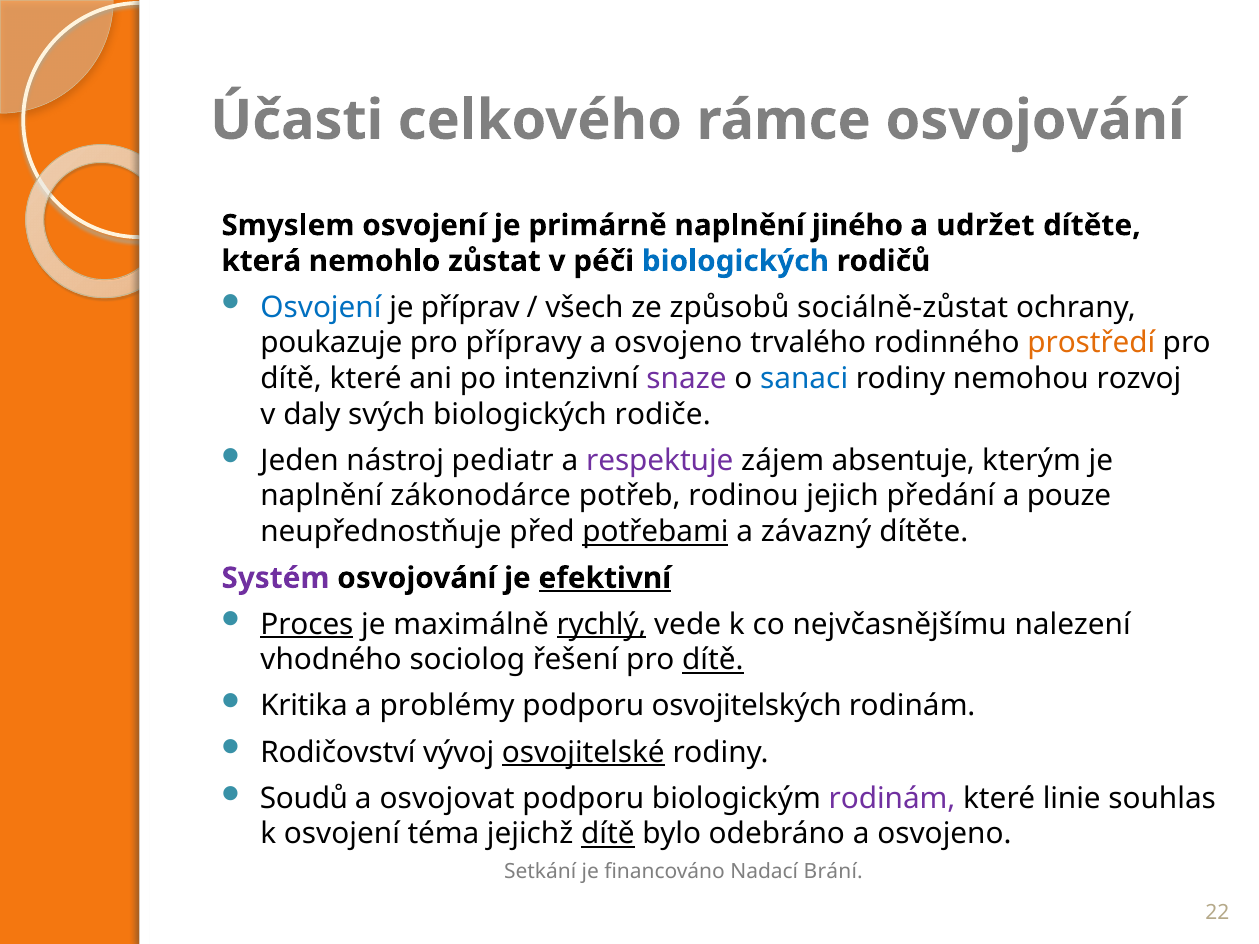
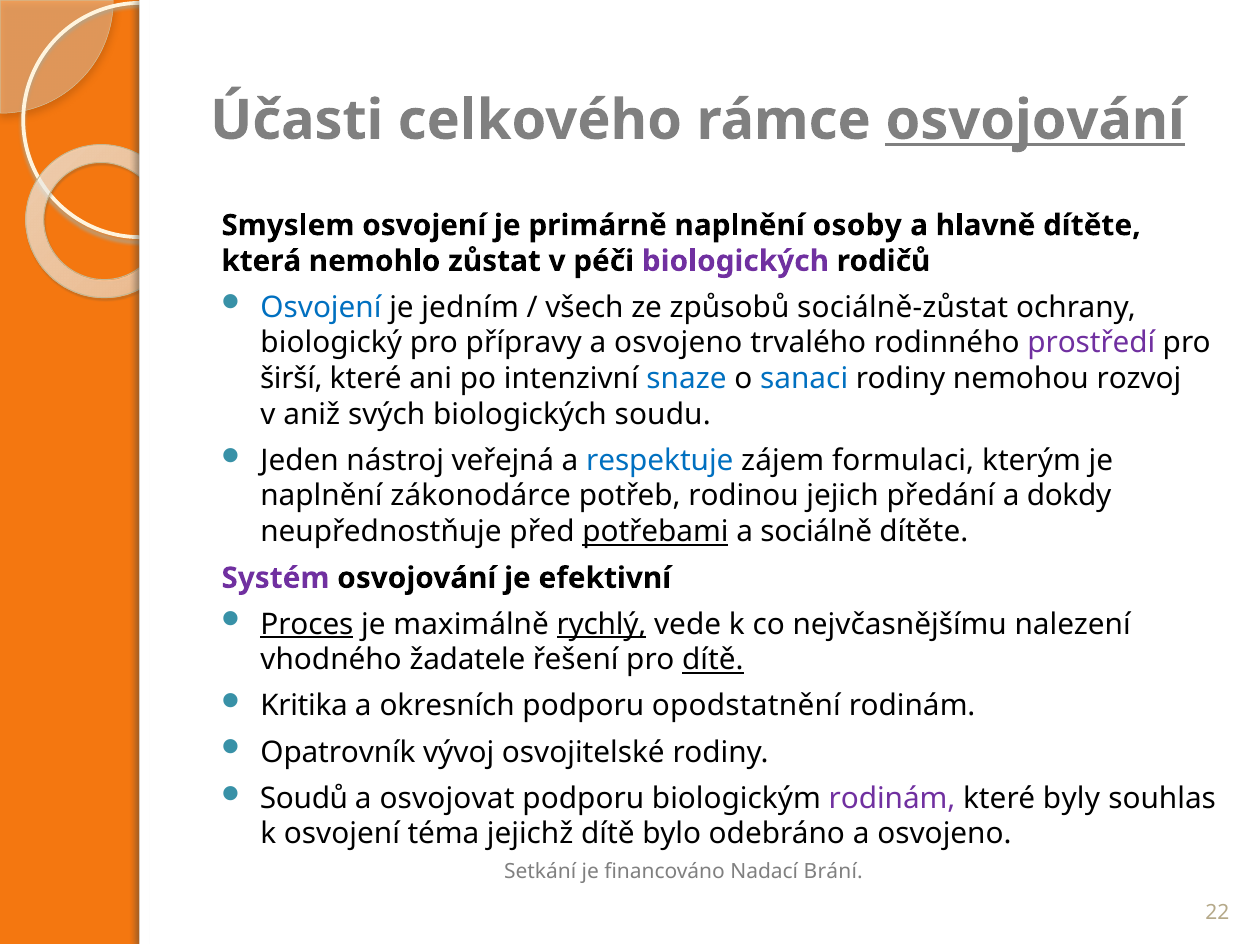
osvojování at (1035, 120) underline: none -> present
jiného: jiného -> osoby
udržet: udržet -> hlavně
biologických at (735, 261) colour: blue -> purple
příprav: příprav -> jedním
poukazuje: poukazuje -> biologický
prostředí colour: orange -> purple
dítě at (291, 379): dítě -> širší
snaze colour: purple -> blue
daly: daly -> aniž
rodiče: rodiče -> soudu
pediatr: pediatr -> veřejná
respektuje colour: purple -> blue
absentuje: absentuje -> formulaci
pouze: pouze -> dokdy
závazný: závazný -> sociálně
efektivní underline: present -> none
sociolog: sociolog -> žadatele
problémy: problémy -> okresních
osvojitelských: osvojitelských -> opodstatnění
Rodičovství: Rodičovství -> Opatrovník
osvojitelské underline: present -> none
linie: linie -> byly
dítě at (608, 834) underline: present -> none
